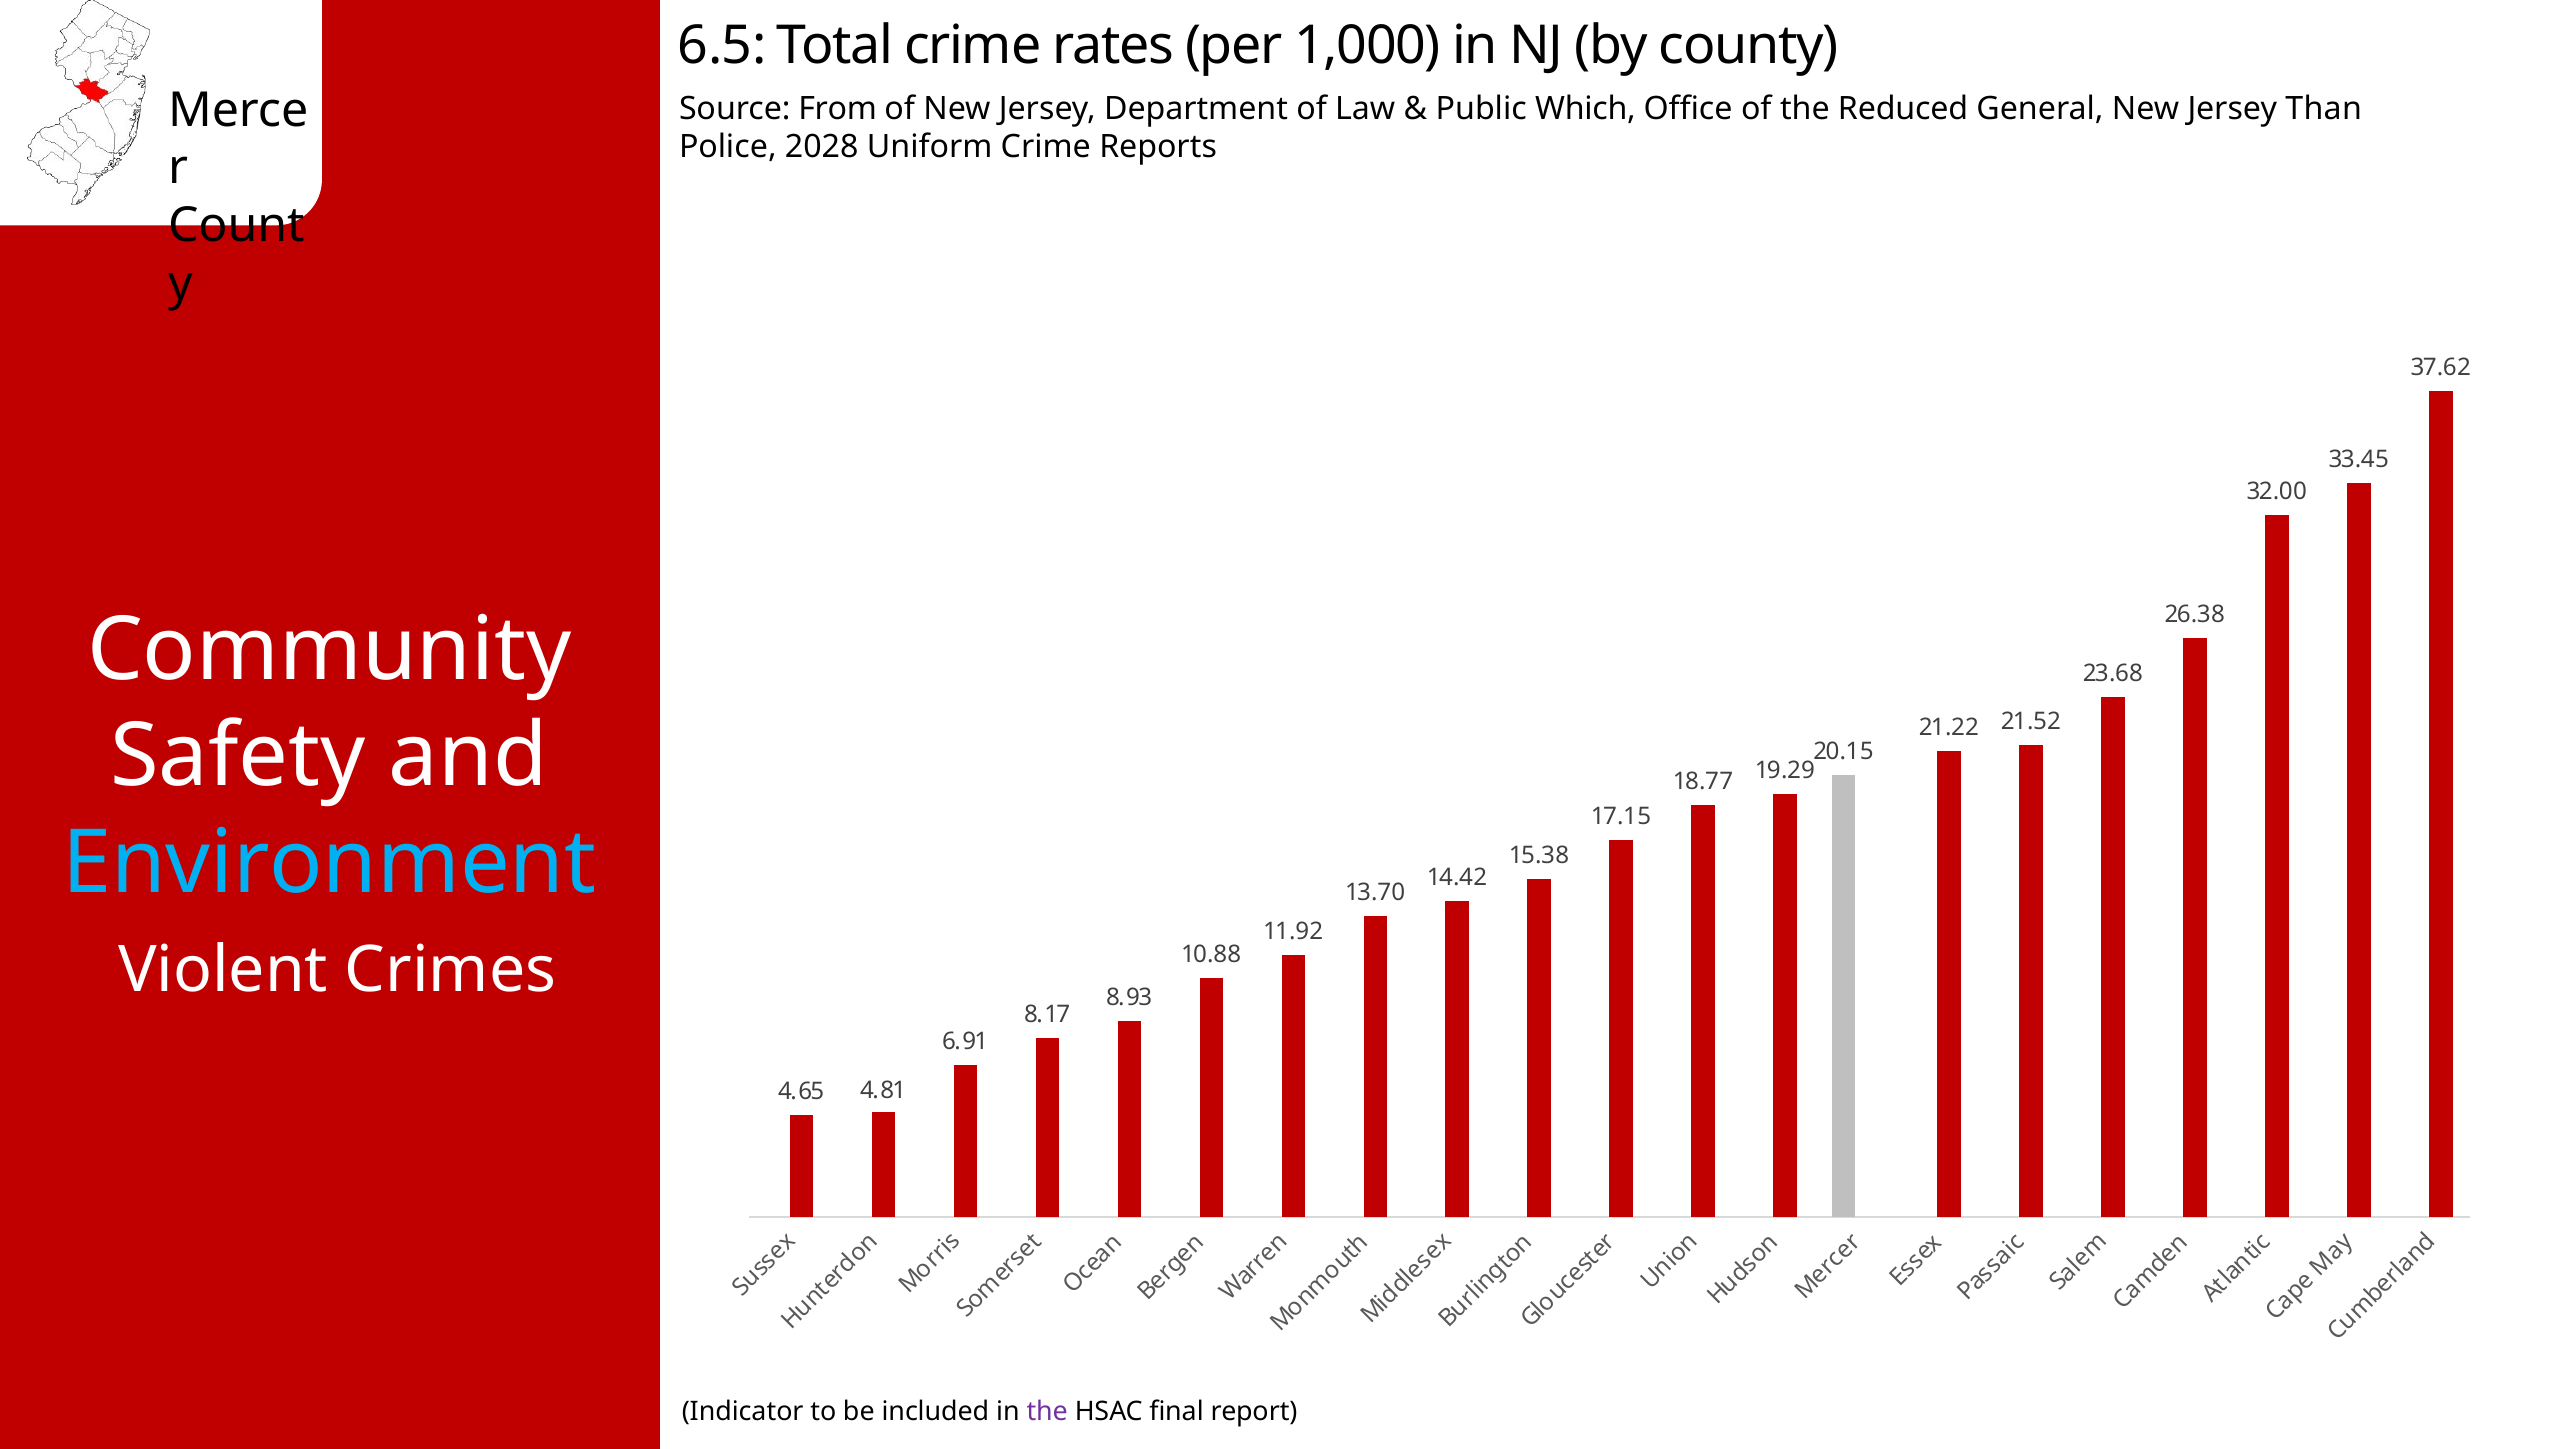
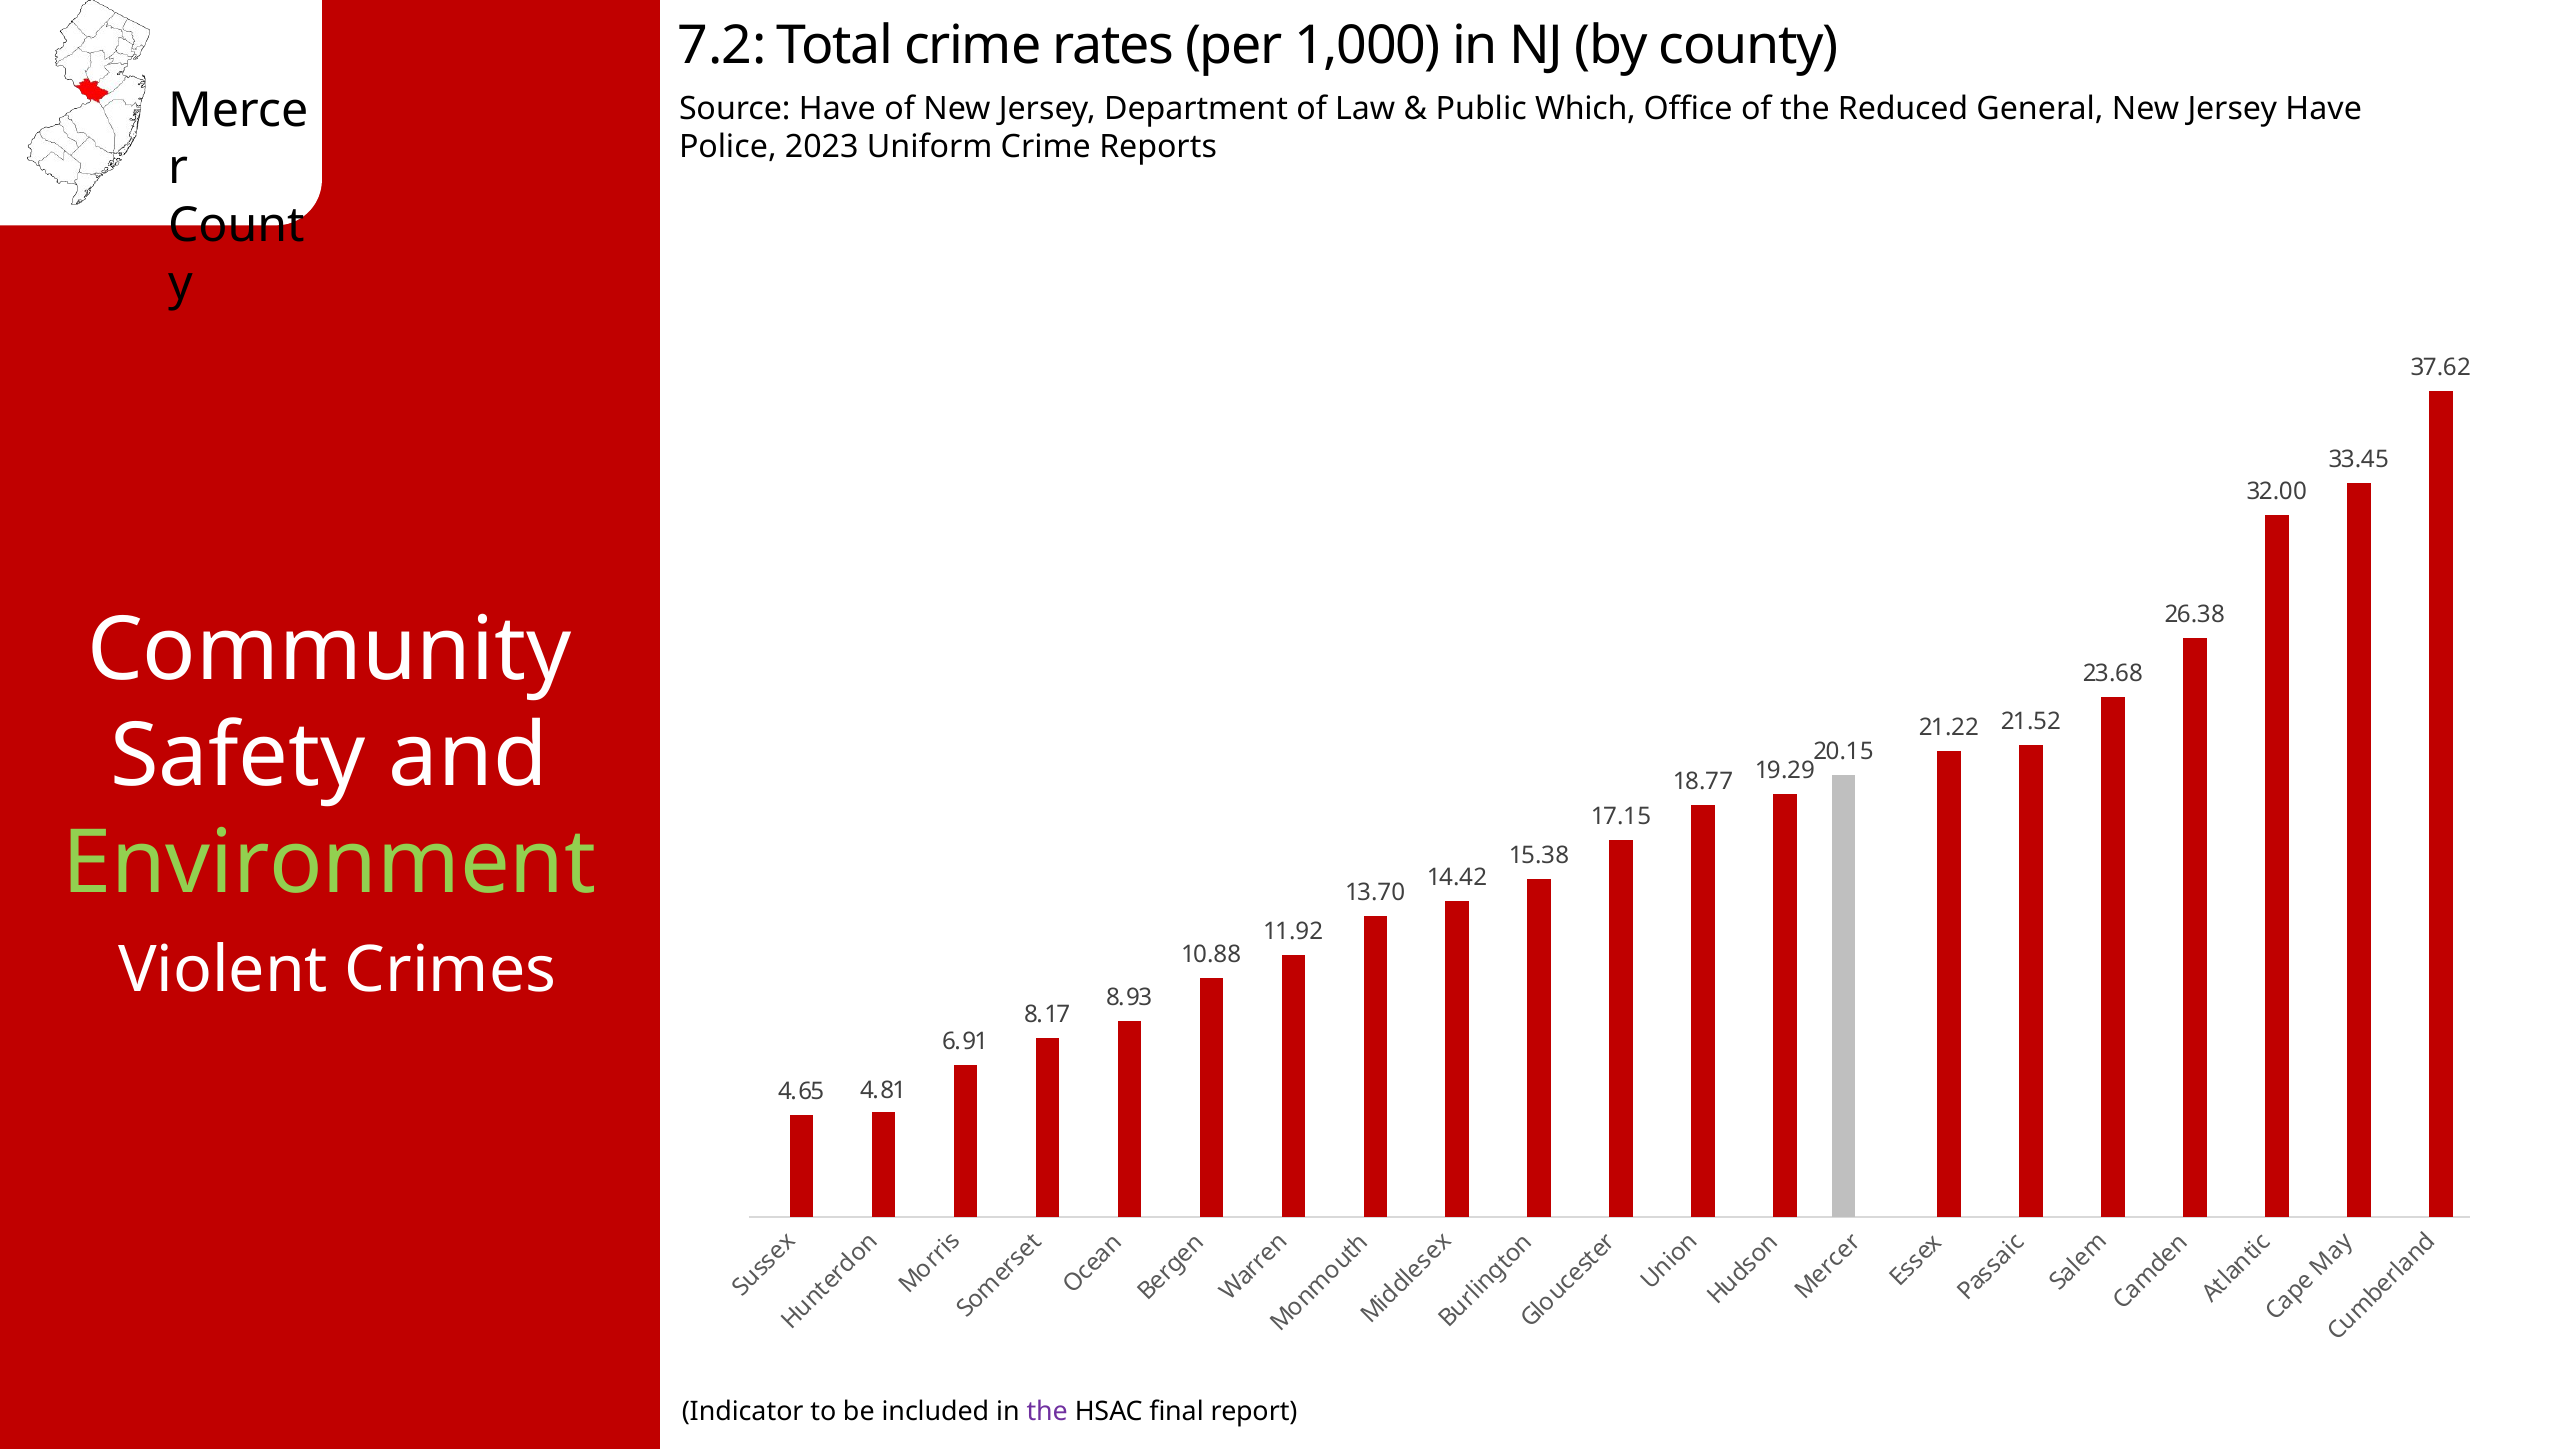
6.5: 6.5 -> 7.2
Source From: From -> Have
Jersey Than: Than -> Have
2028: 2028 -> 2023
Environment colour: light blue -> light green
